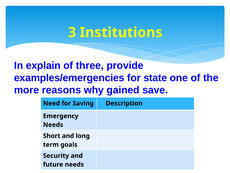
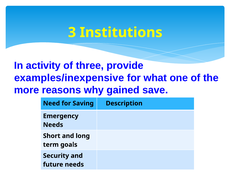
explain: explain -> activity
examples/emergencies: examples/emergencies -> examples/inexpensive
state: state -> what
